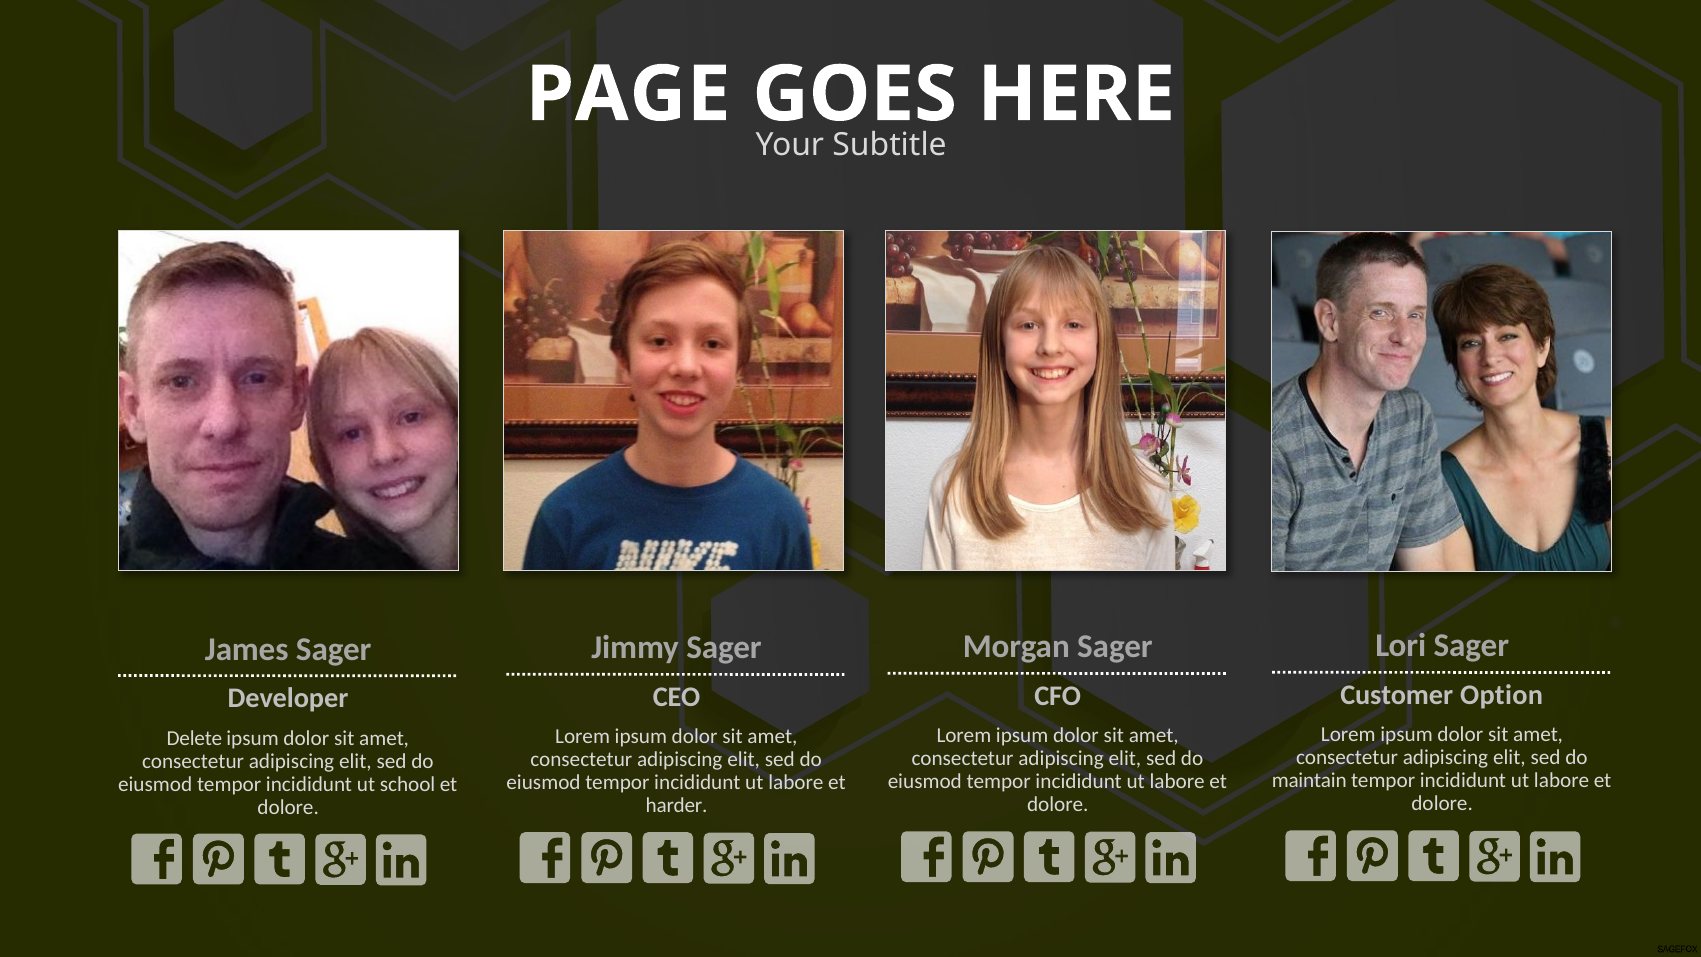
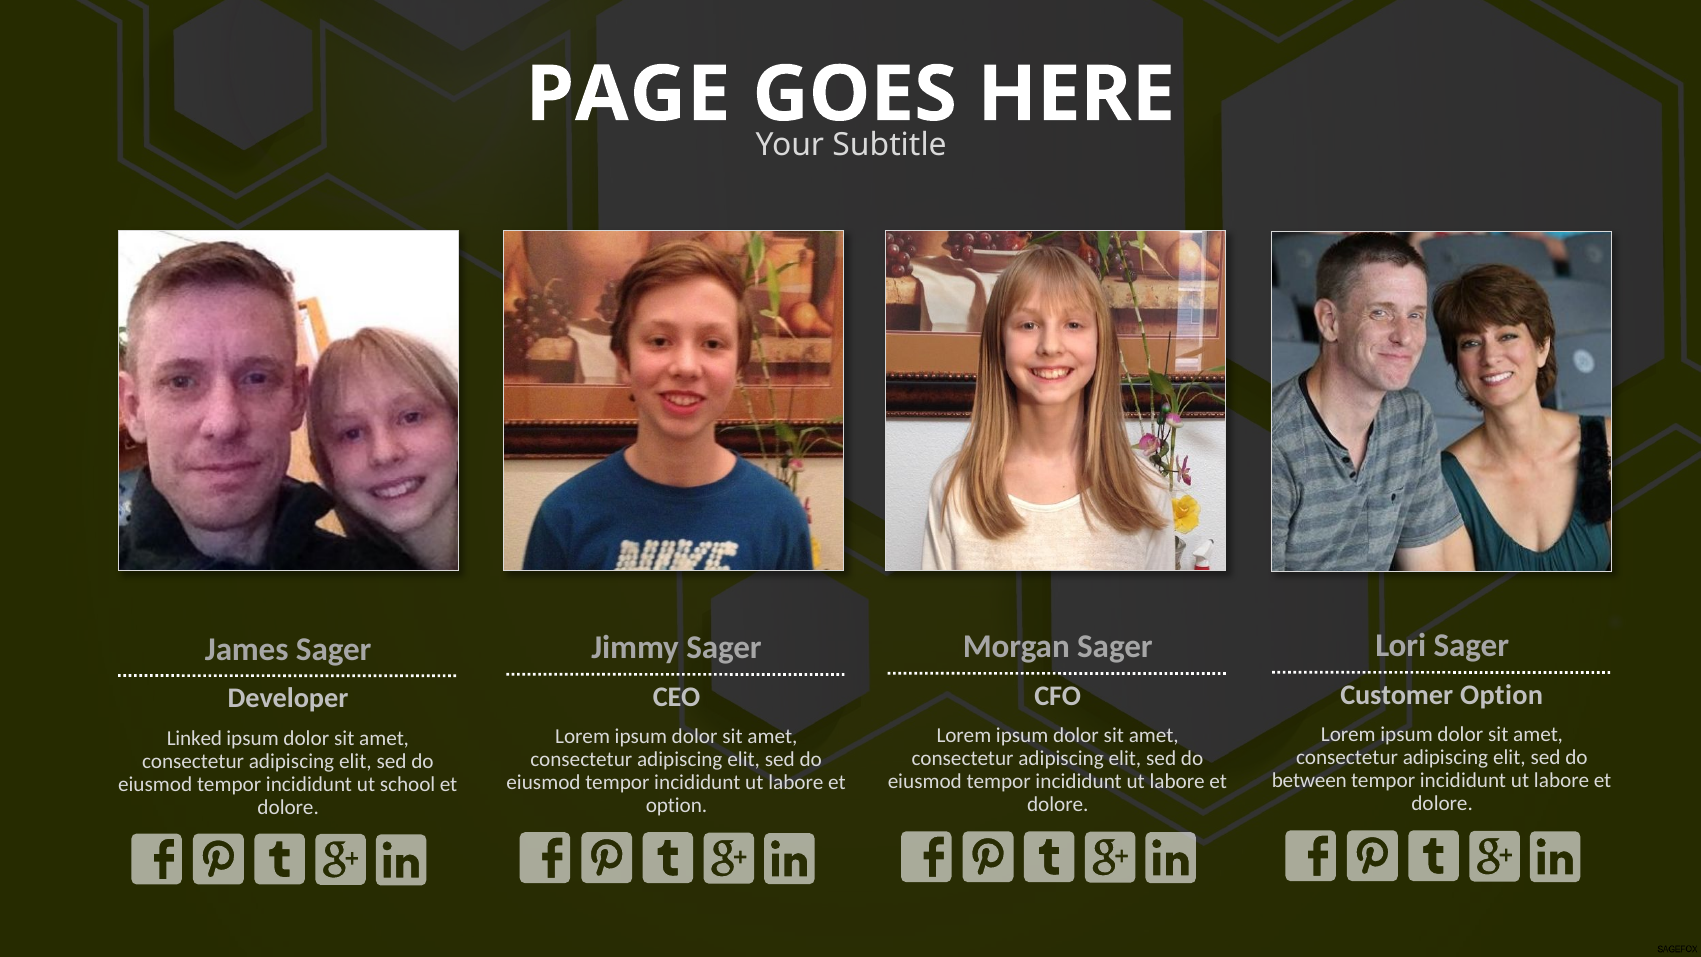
Delete: Delete -> Linked
maintain: maintain -> between
harder at (677, 806): harder -> option
